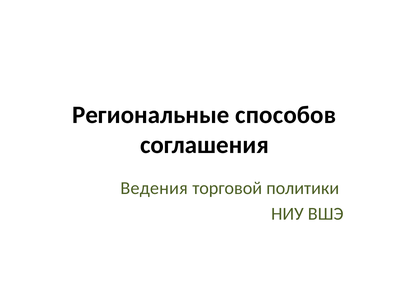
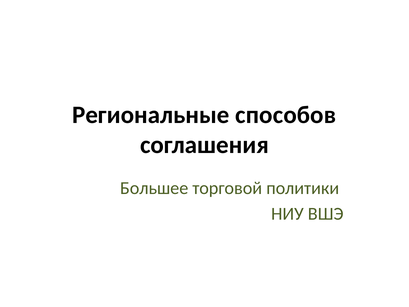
Ведения: Ведения -> Большее
